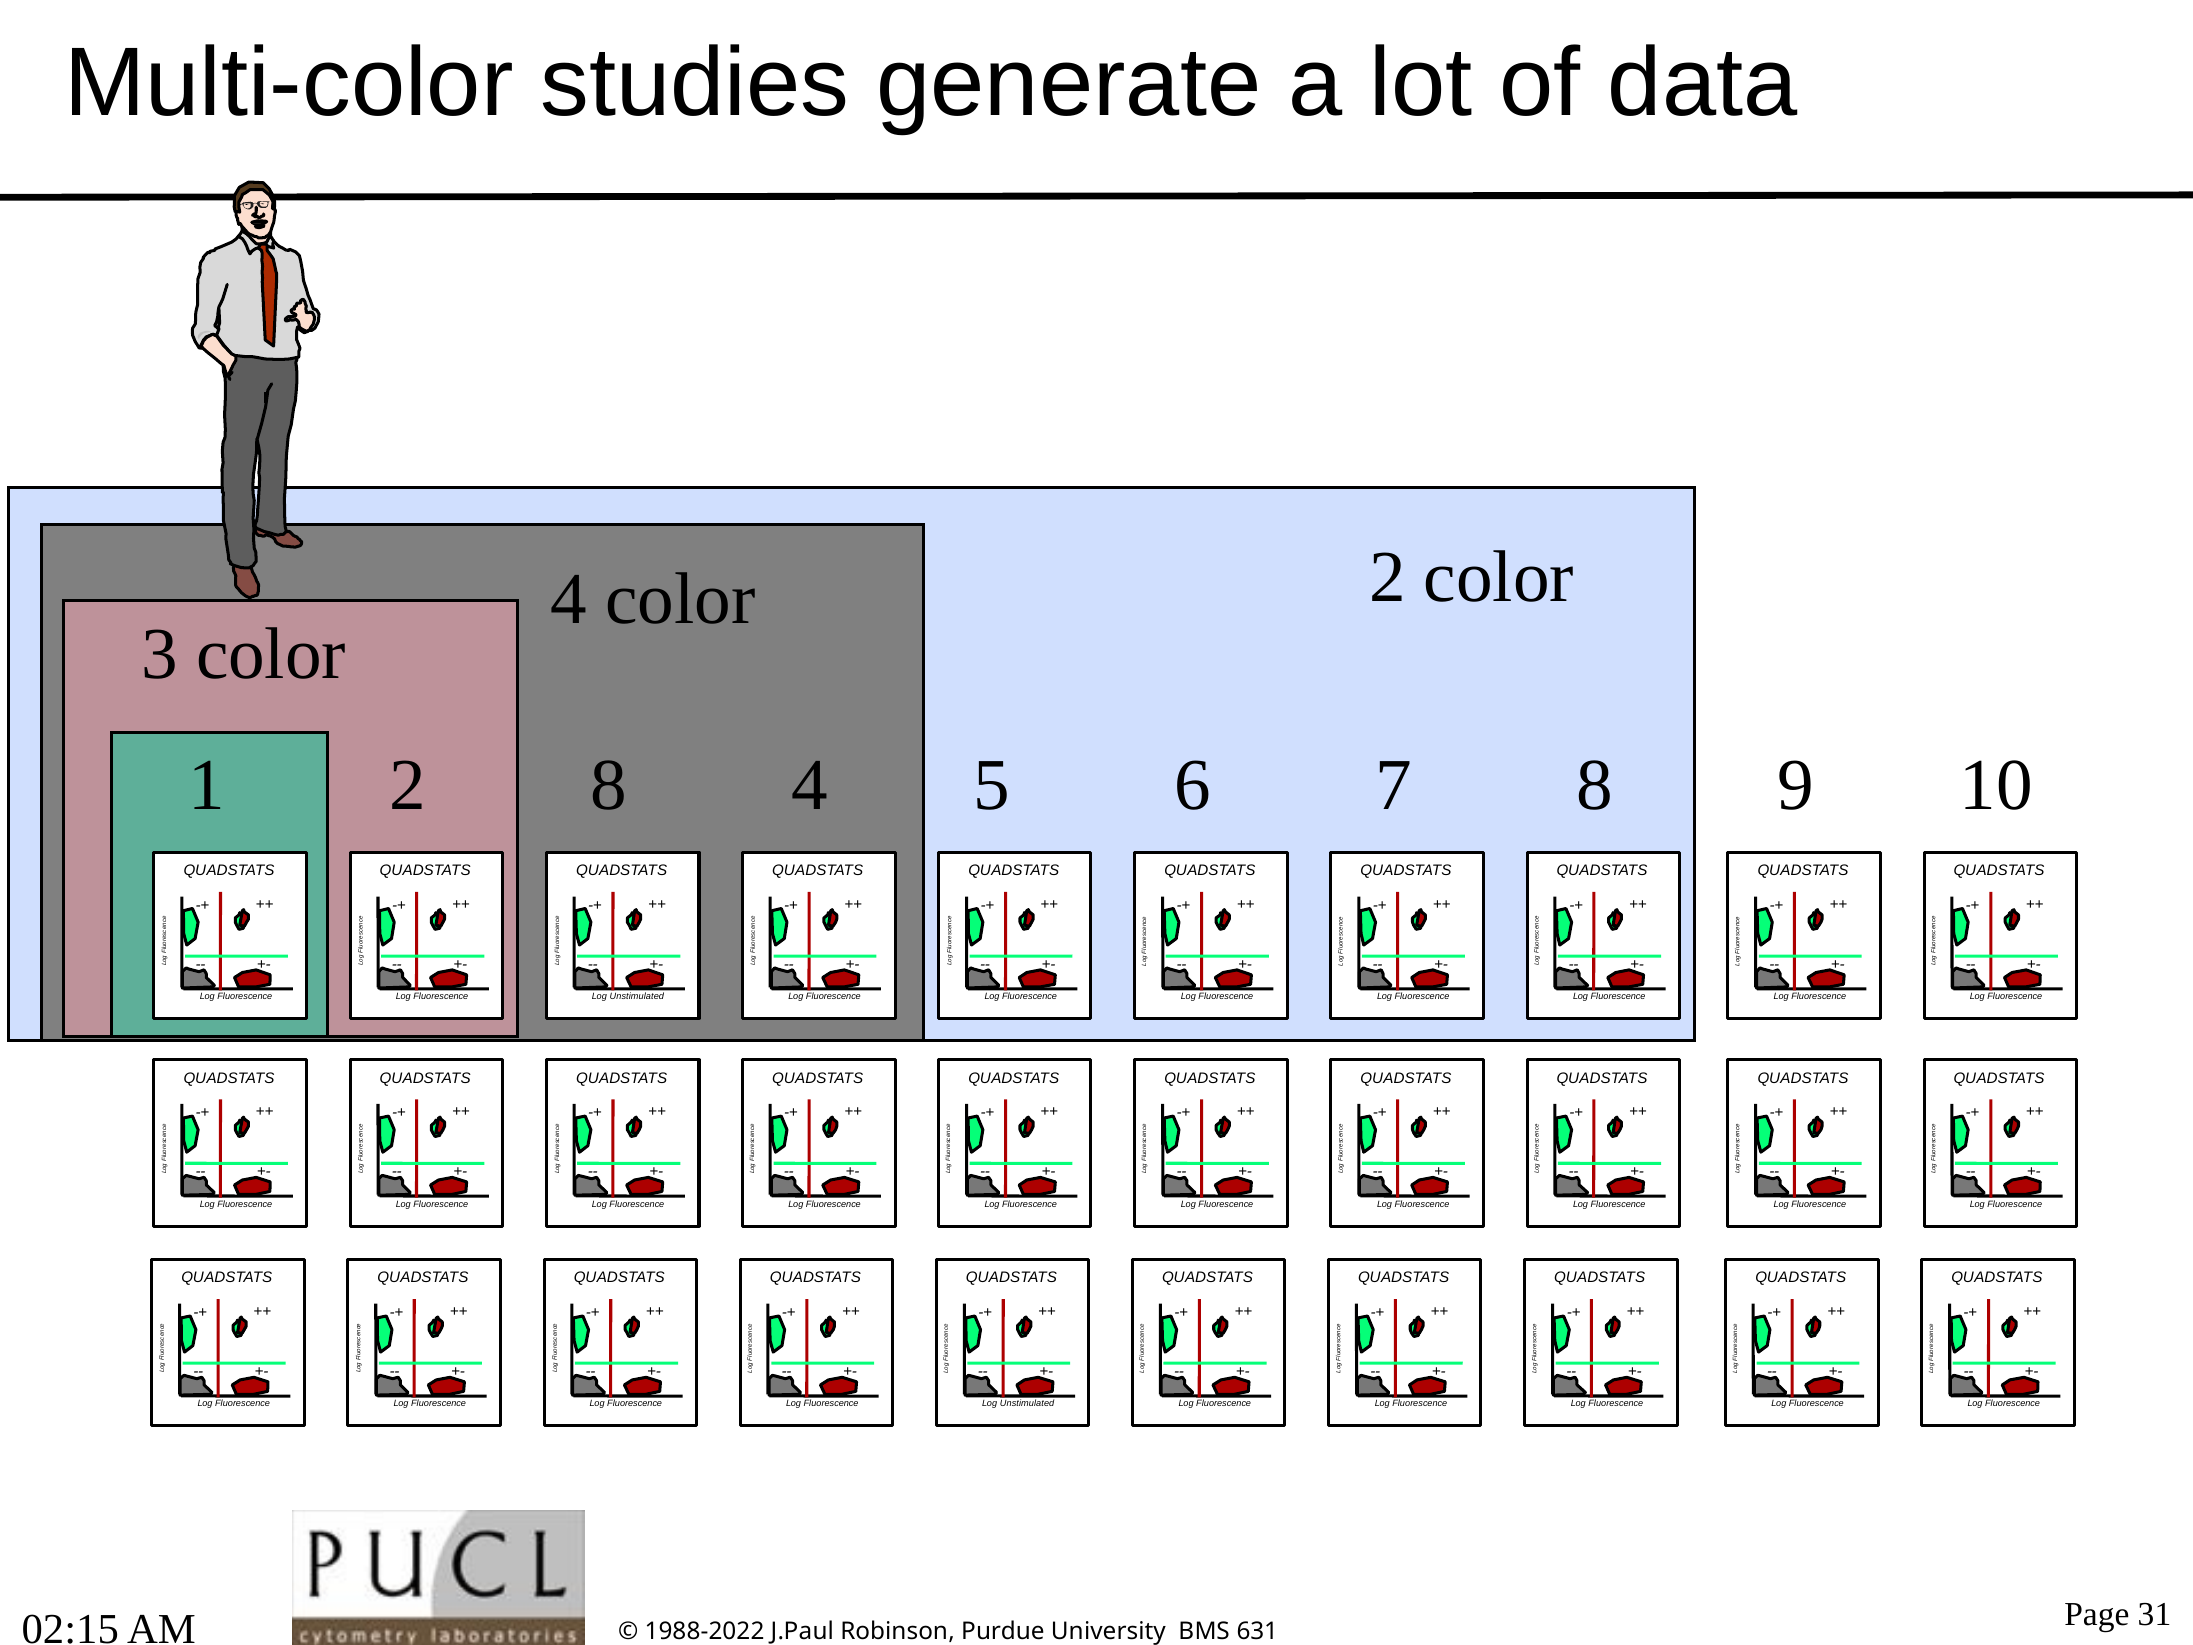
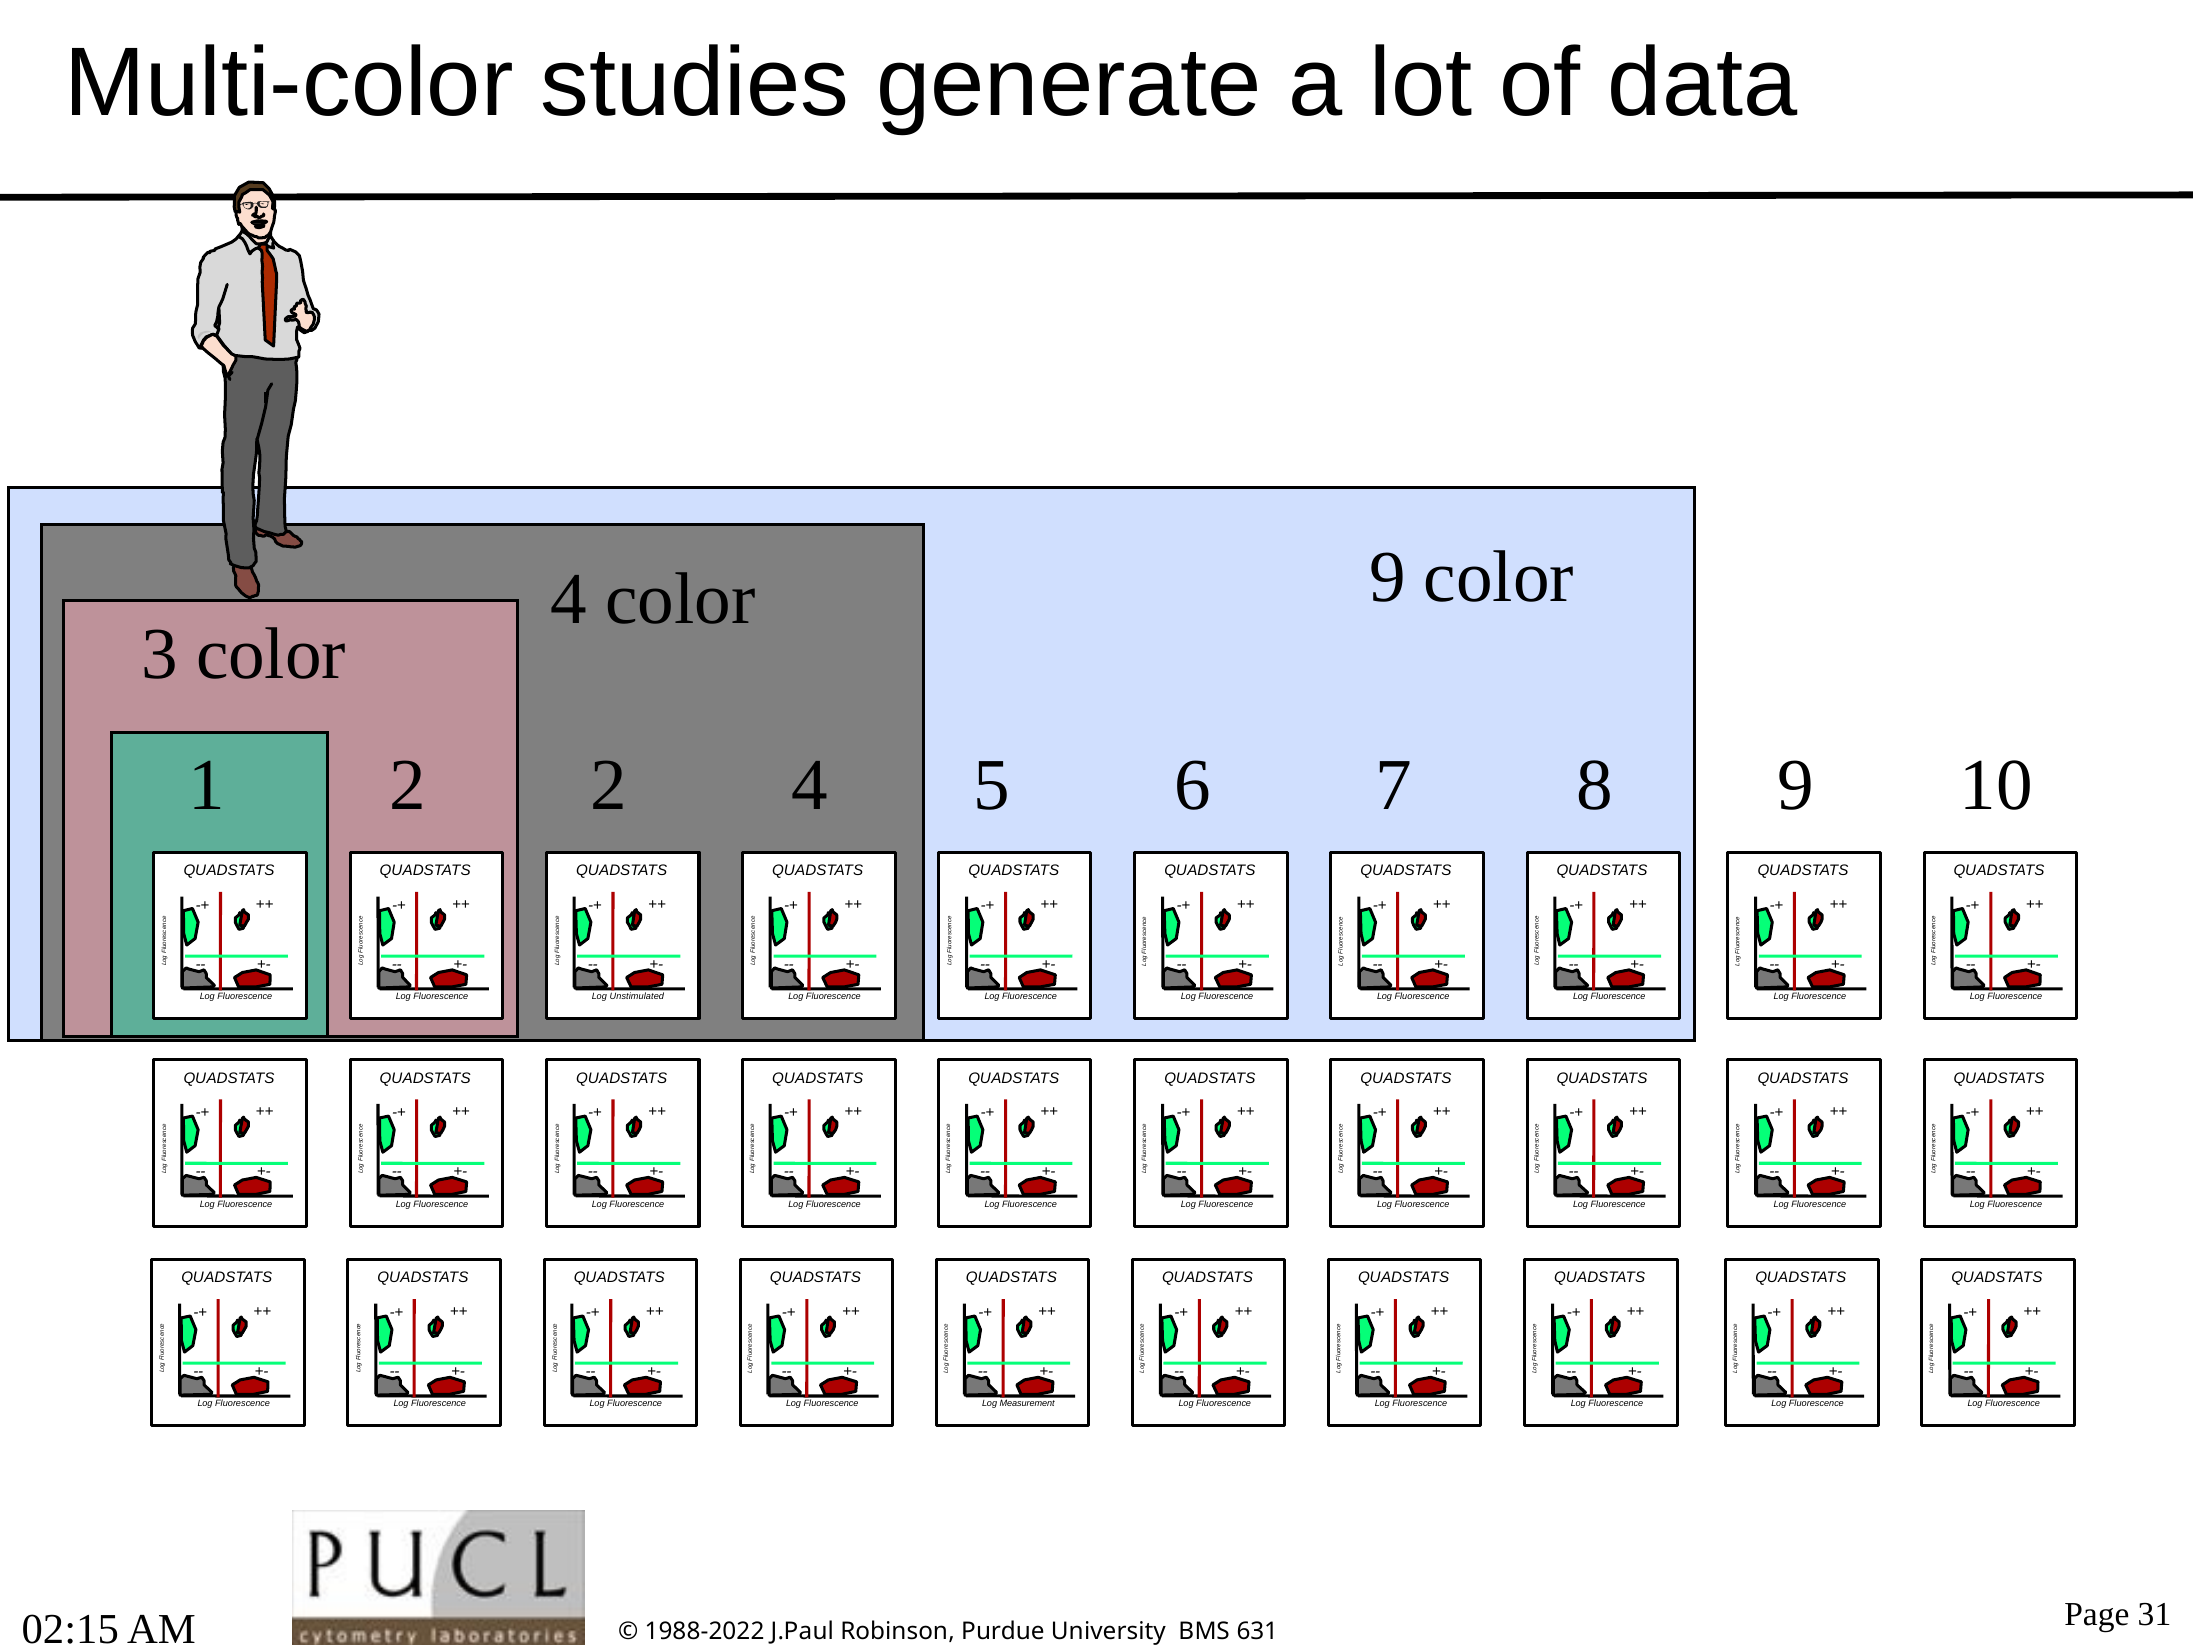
color 2: 2 -> 9
2 8: 8 -> 2
Unstimulated at (1027, 1404): Unstimulated -> Measurement
